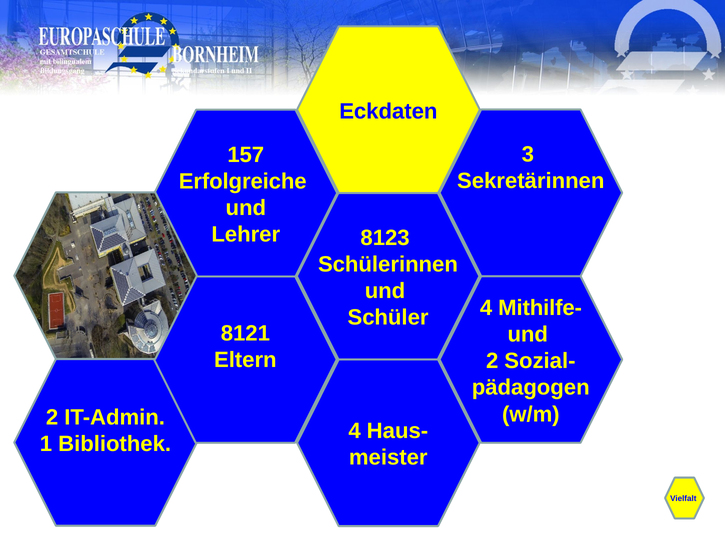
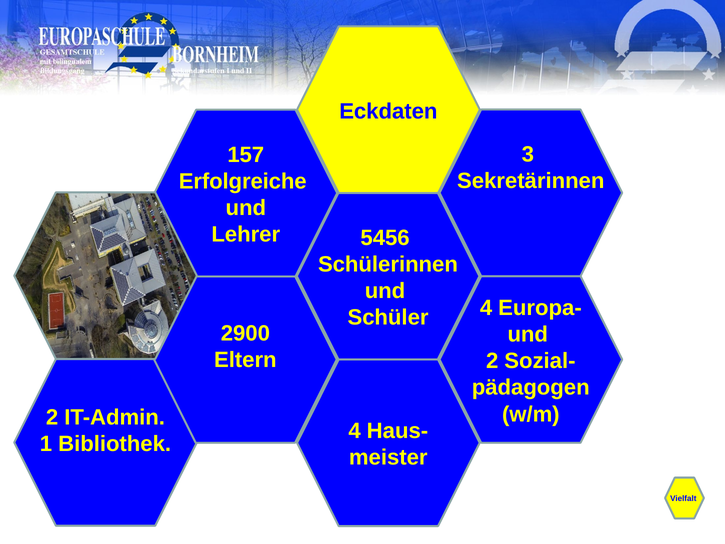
8123: 8123 -> 5456
Mithilfe-: Mithilfe- -> Europa-
8121: 8121 -> 2900
